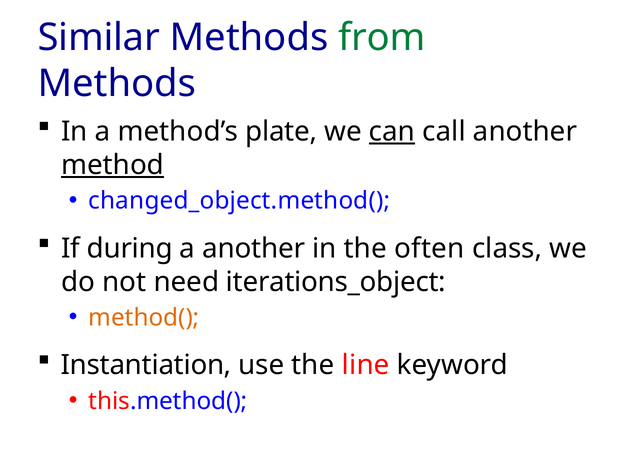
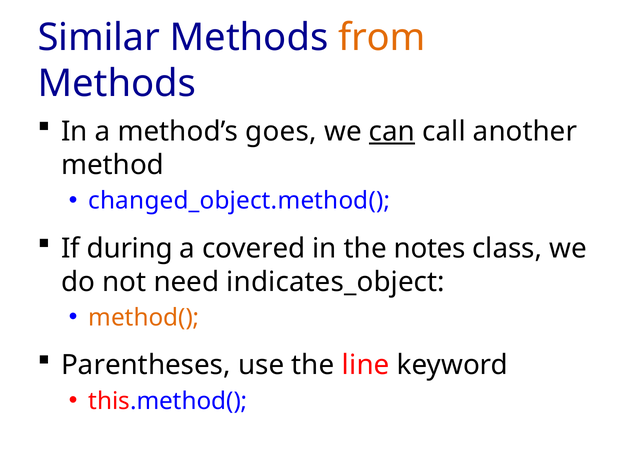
from colour: green -> orange
plate: plate -> goes
method underline: present -> none
a another: another -> covered
often: often -> notes
iterations_object: iterations_object -> indicates_object
Instantiation: Instantiation -> Parentheses
